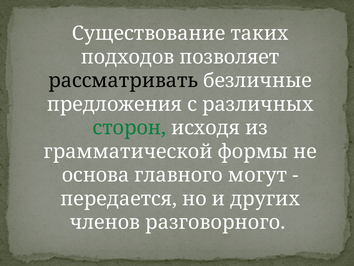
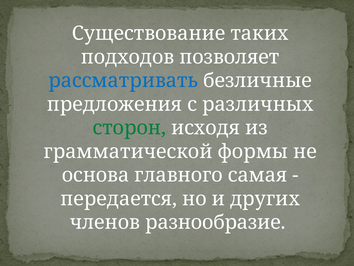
рассматривать colour: black -> blue
могут: могут -> самая
разговорного: разговорного -> разнообразие
